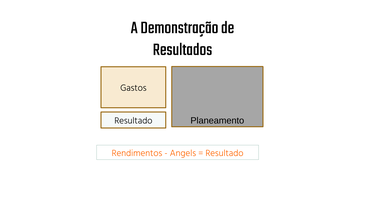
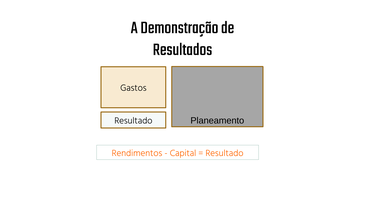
Angels: Angels -> Capital
